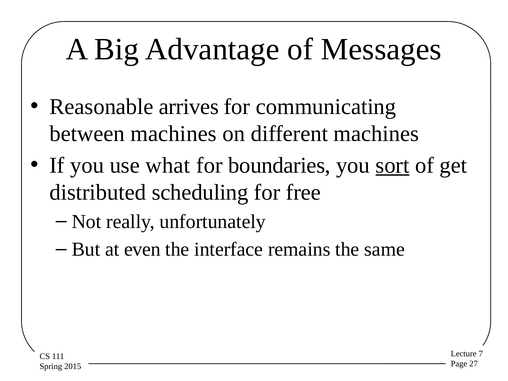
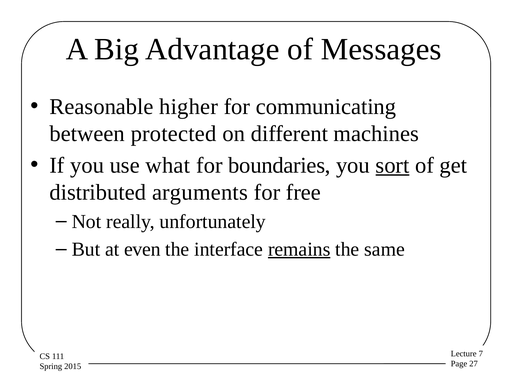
arrives: arrives -> higher
between machines: machines -> protected
scheduling: scheduling -> arguments
remains underline: none -> present
